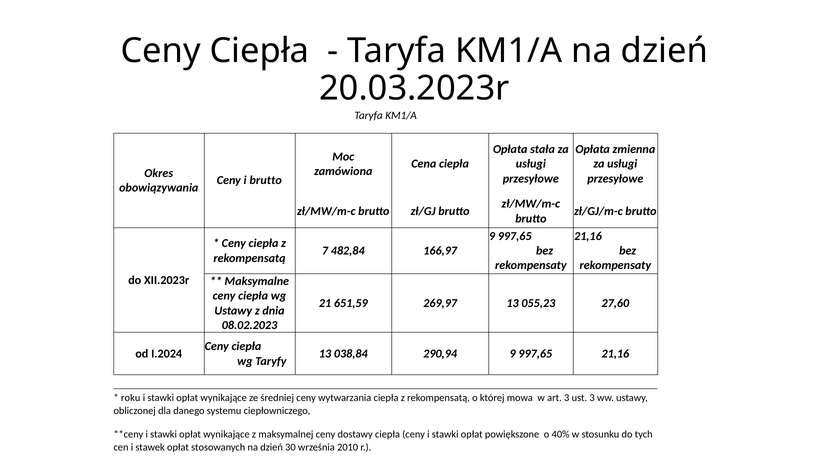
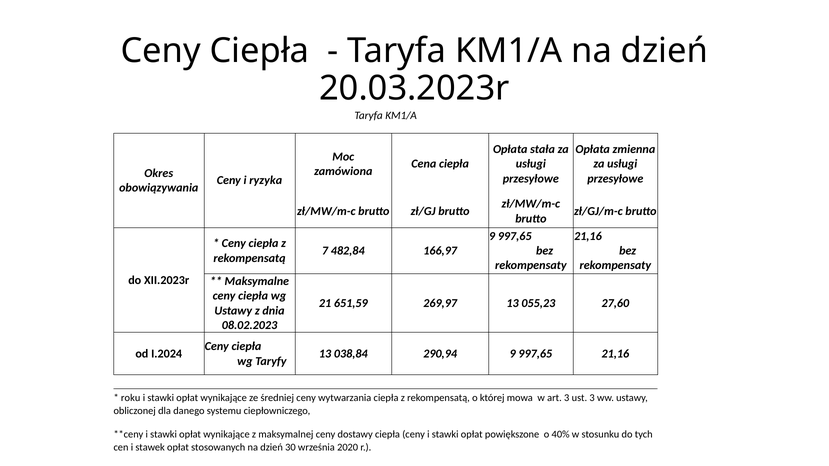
i brutto: brutto -> ryzyka
2010: 2010 -> 2020
